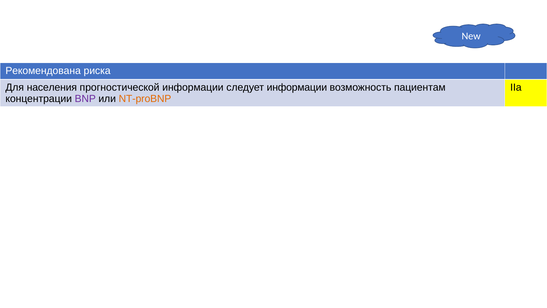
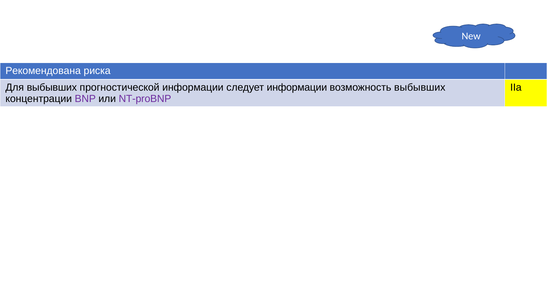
Для населения: населения -> выбывших
возможность пациентам: пациентам -> выбывших
NT-proBNP colour: orange -> purple
